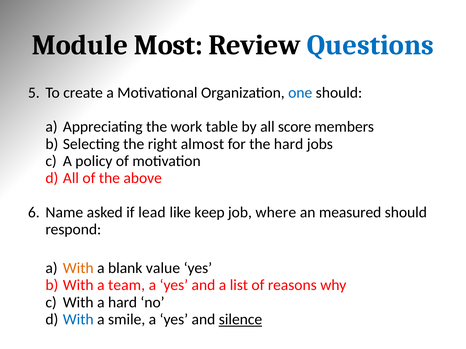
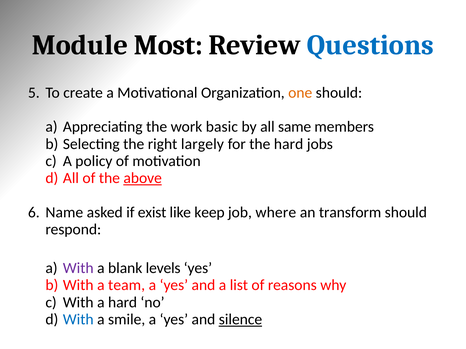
one colour: blue -> orange
table: table -> basic
score: score -> same
almost: almost -> largely
above underline: none -> present
lead: lead -> exist
measured: measured -> transform
With at (78, 268) colour: orange -> purple
value: value -> levels
